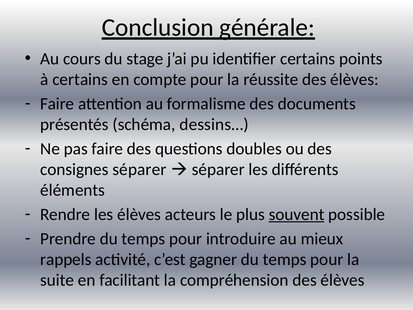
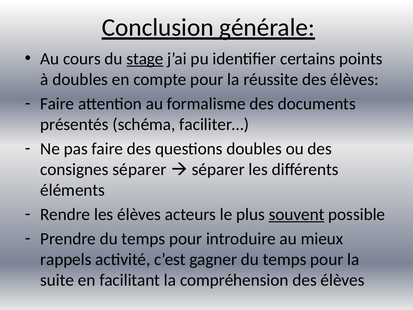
stage underline: none -> present
à certains: certains -> doubles
dessins…: dessins… -> faciliter…
